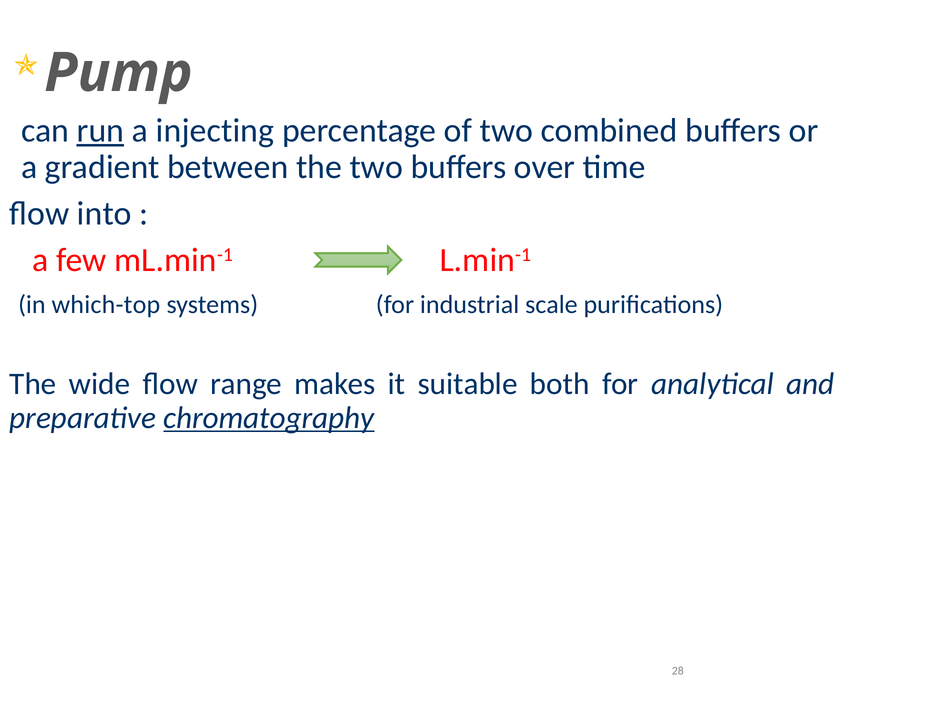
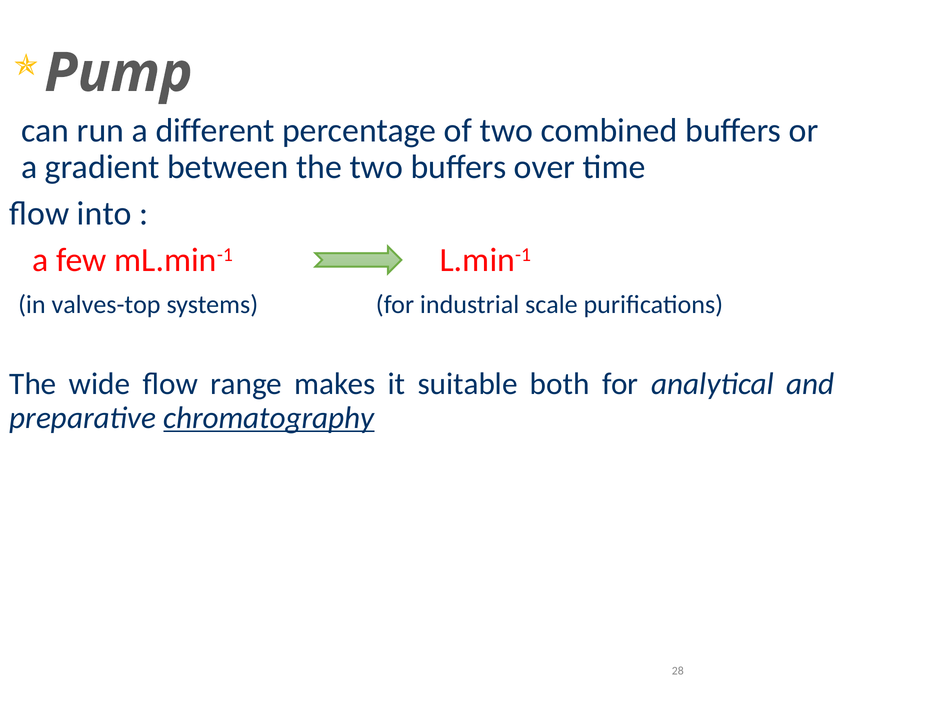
run underline: present -> none
injecting: injecting -> different
which-top: which-top -> valves-top
